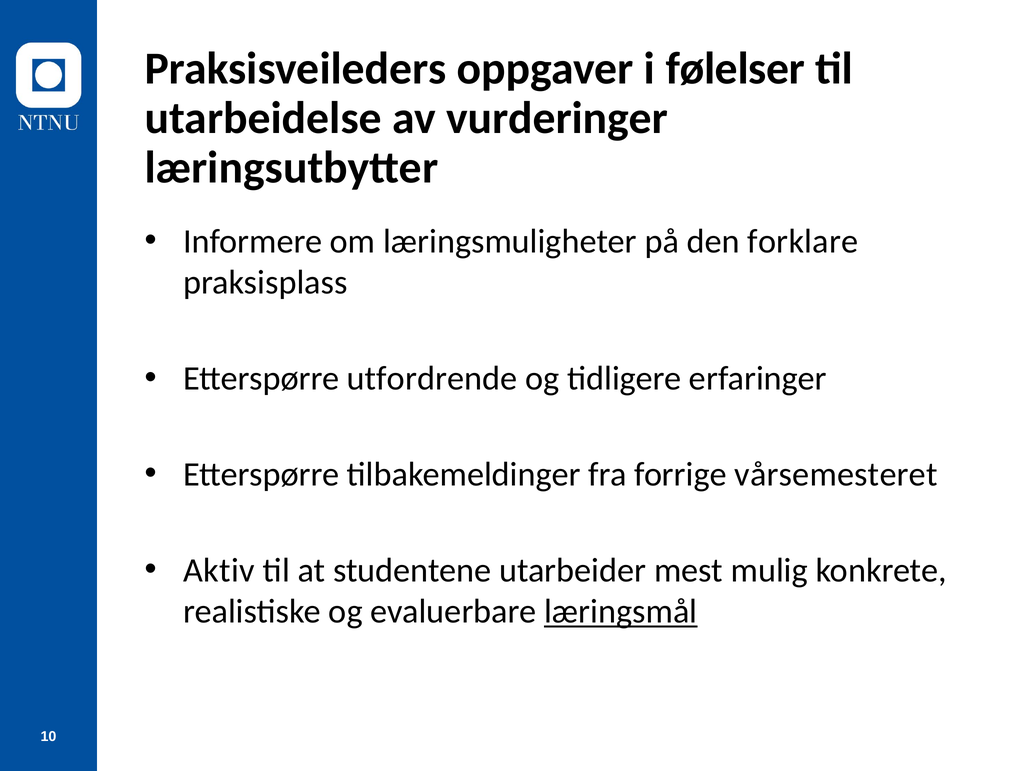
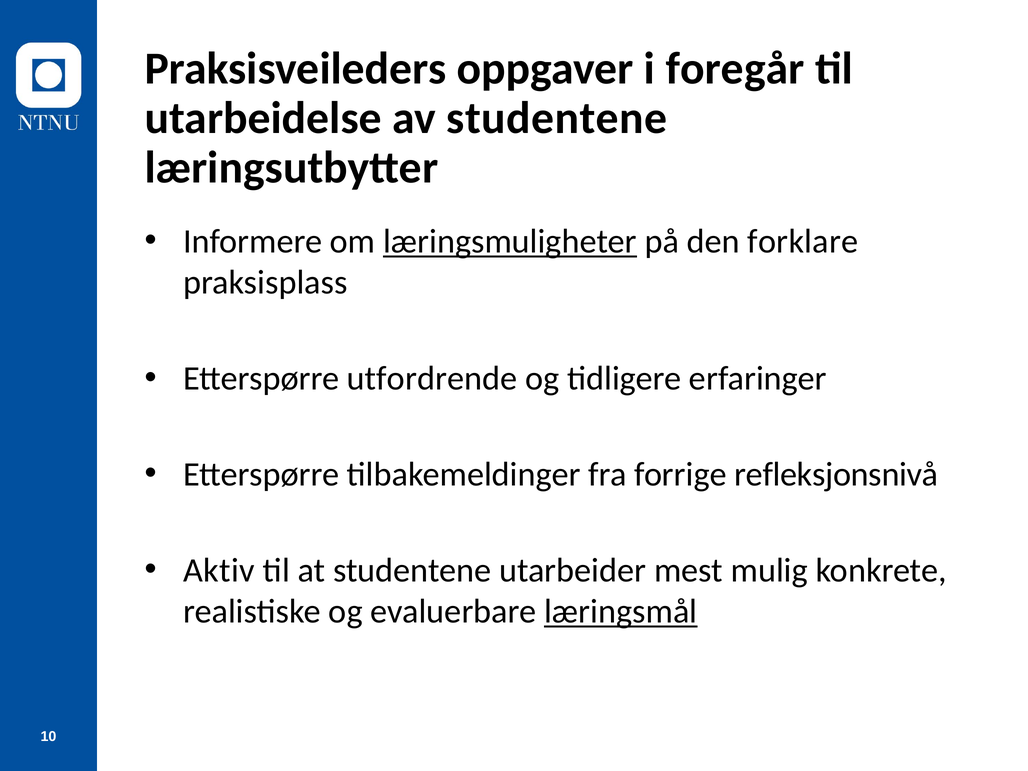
følelser: følelser -> foregår
av vurderinger: vurderinger -> studentene
læringsmuligheter underline: none -> present
vårsemesteret: vårsemesteret -> refleksjonsnivå
